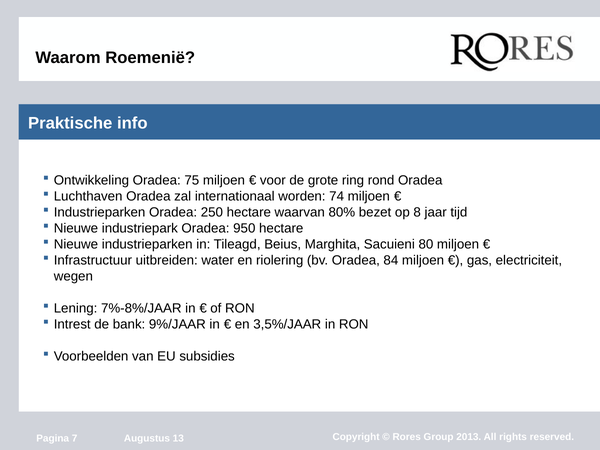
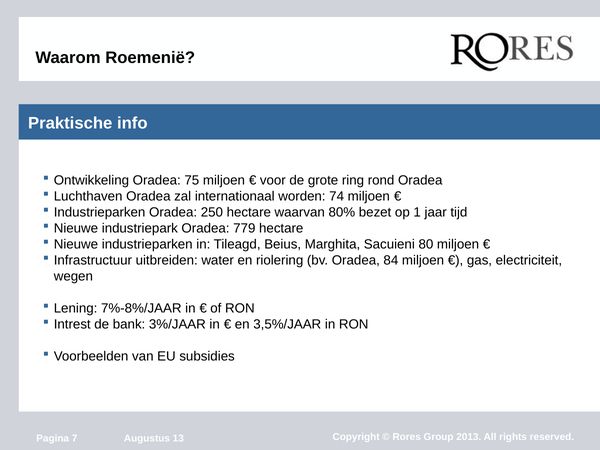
8: 8 -> 1
950: 950 -> 779
9%/JAAR: 9%/JAAR -> 3%/JAAR
